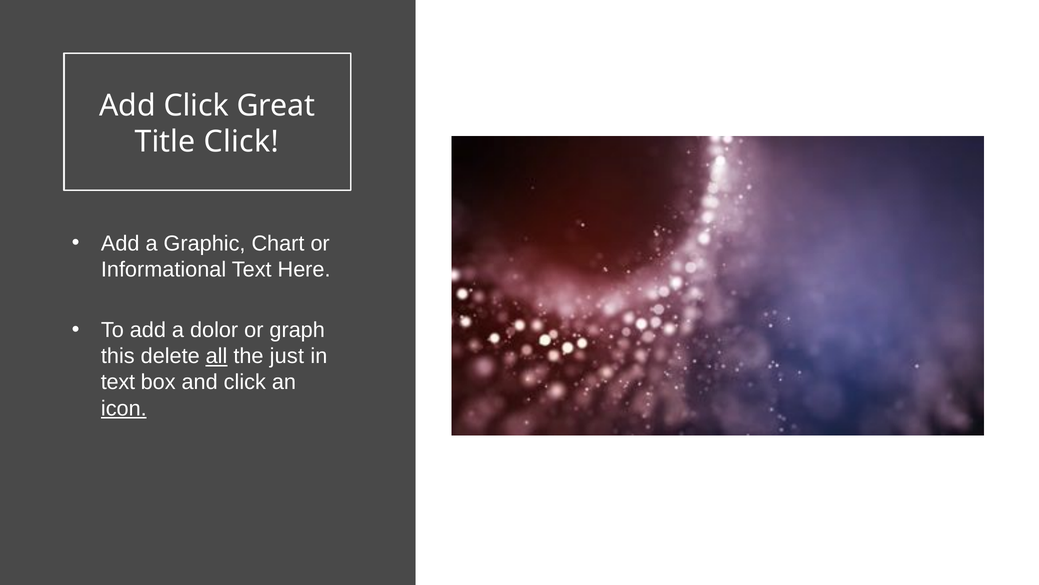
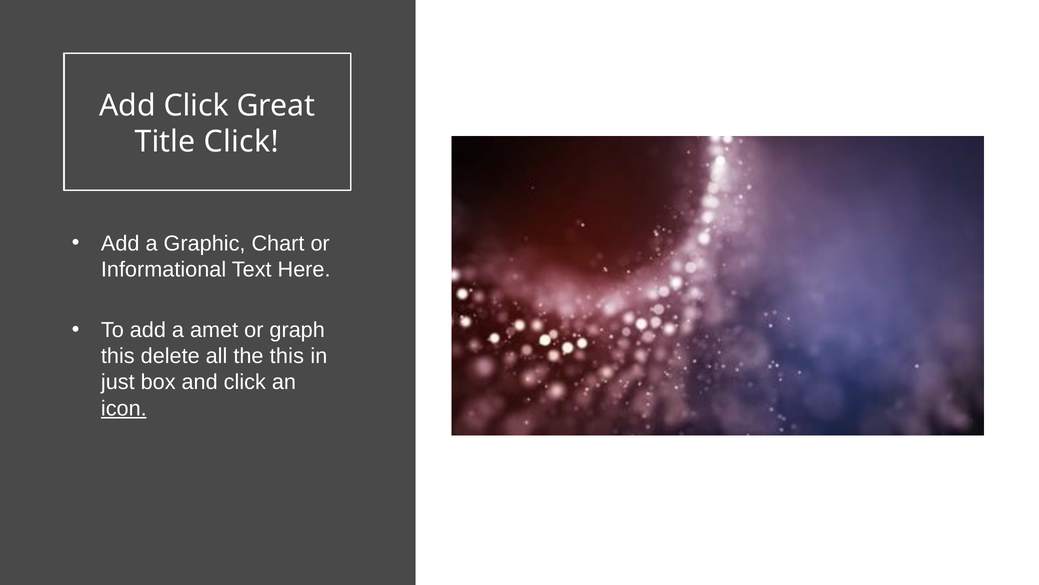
dolor: dolor -> amet
all underline: present -> none
the just: just -> this
text at (118, 382): text -> just
